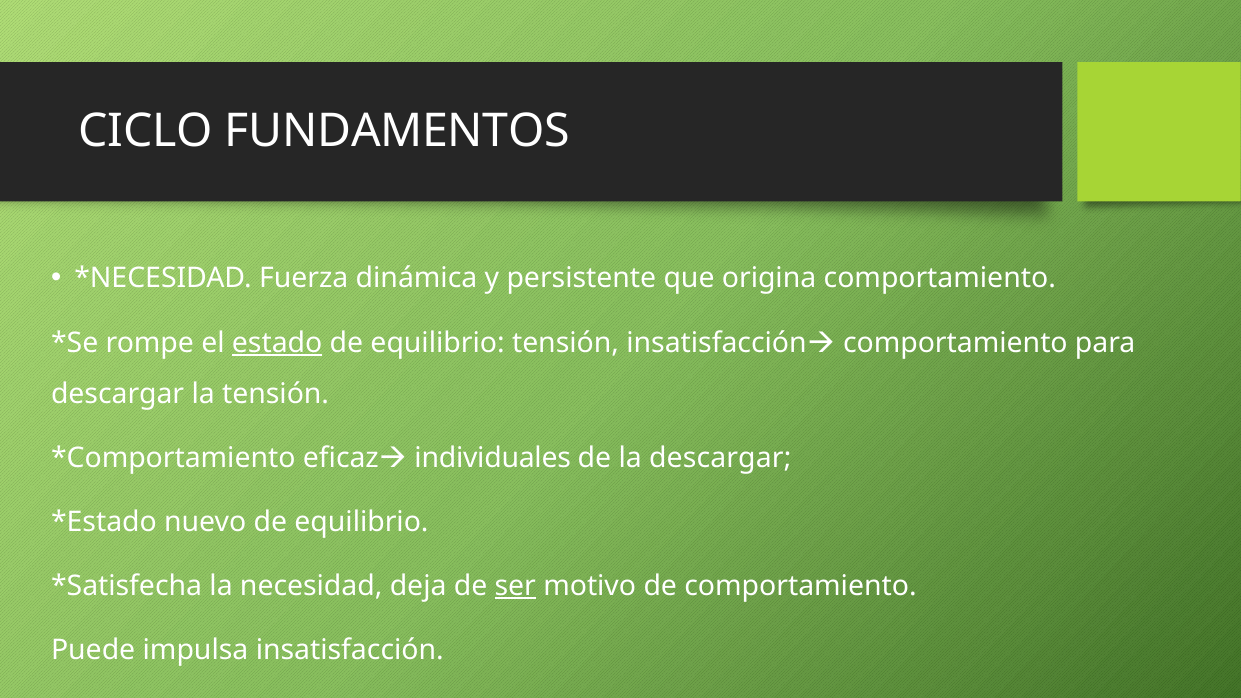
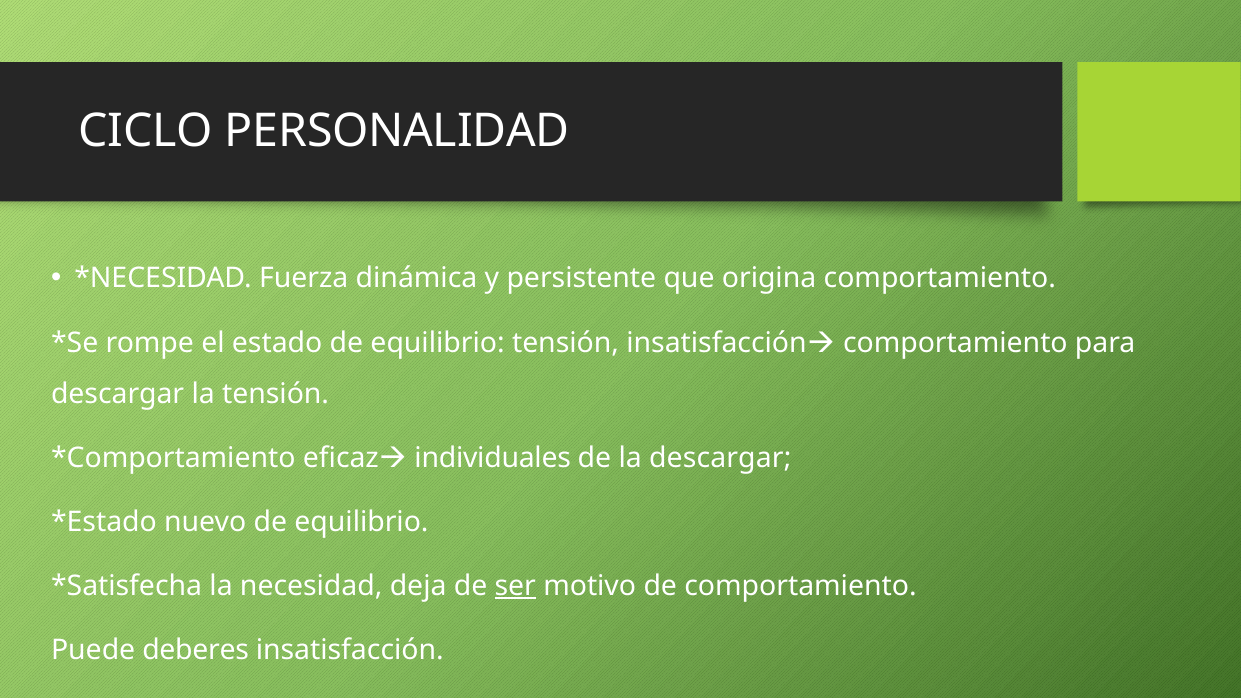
FUNDAMENTOS: FUNDAMENTOS -> PERSONALIDAD
estado underline: present -> none
impulsa: impulsa -> deberes
